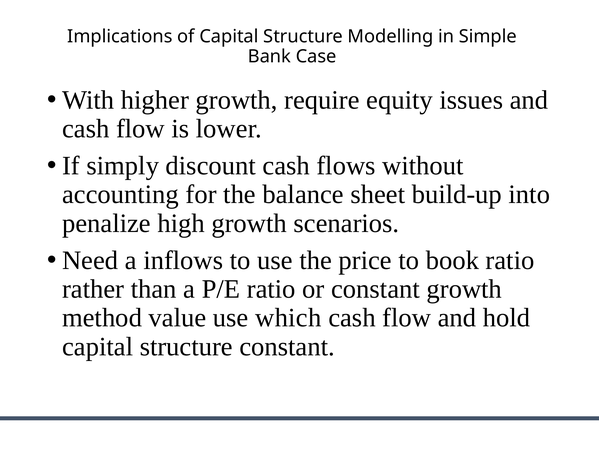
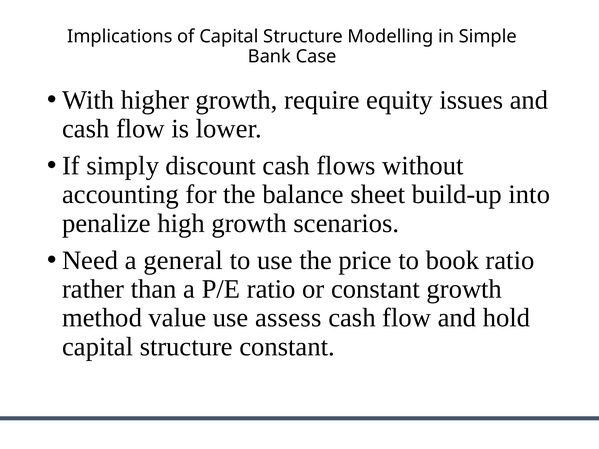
inflows: inflows -> general
which: which -> assess
